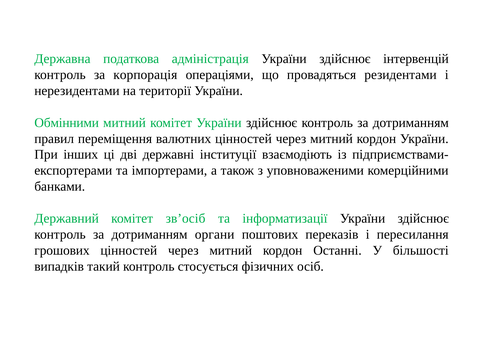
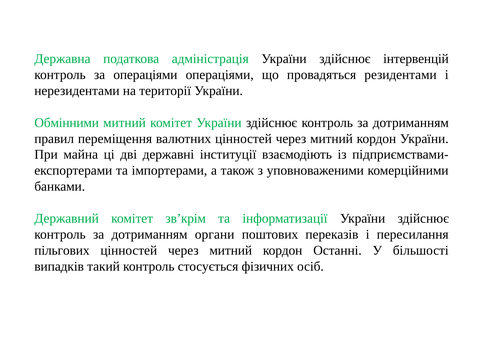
за корпорація: корпорація -> операціями
інших: інших -> майна
зв’осіб: зв’осіб -> зв’крім
грошових: грошових -> пільгових
